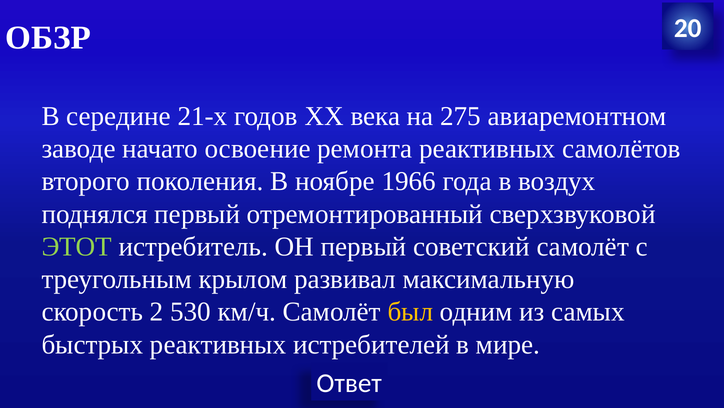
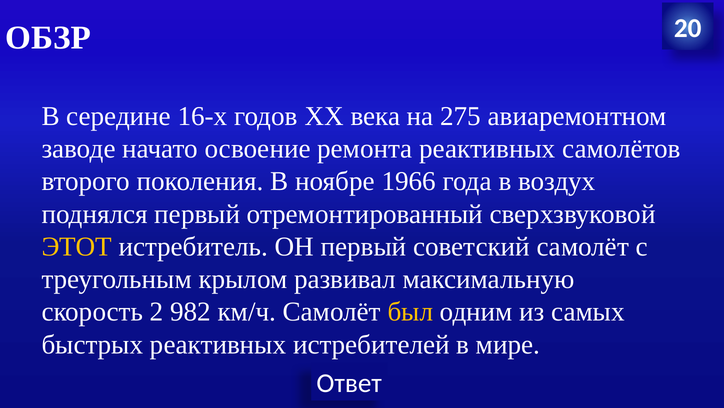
21-х: 21-х -> 16-х
ЭТОТ colour: light green -> yellow
530: 530 -> 982
